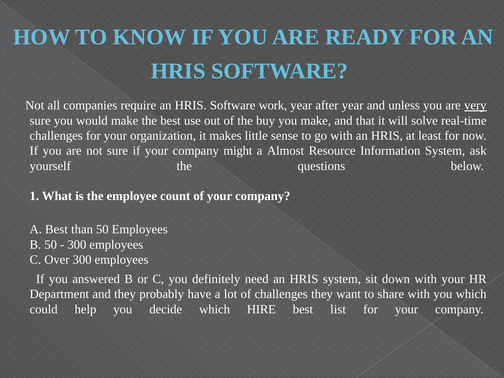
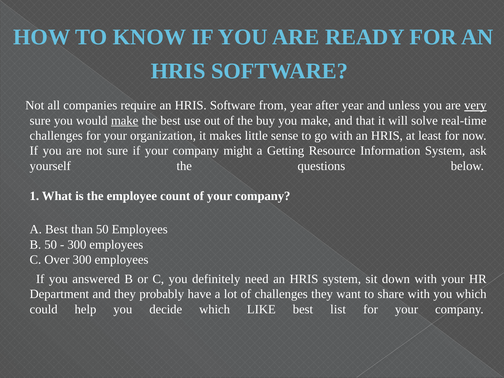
work: work -> from
make at (125, 121) underline: none -> present
Almost: Almost -> Getting
HIRE: HIRE -> LIKE
